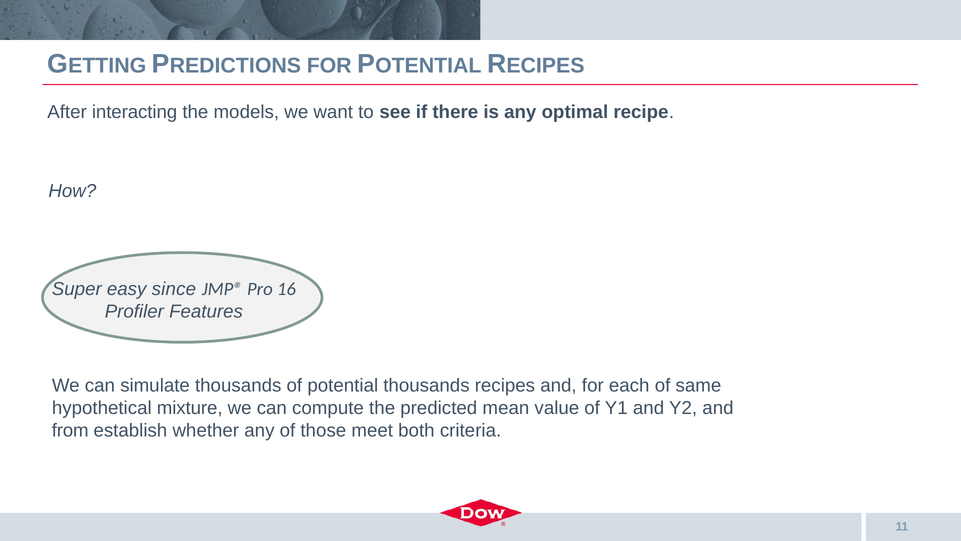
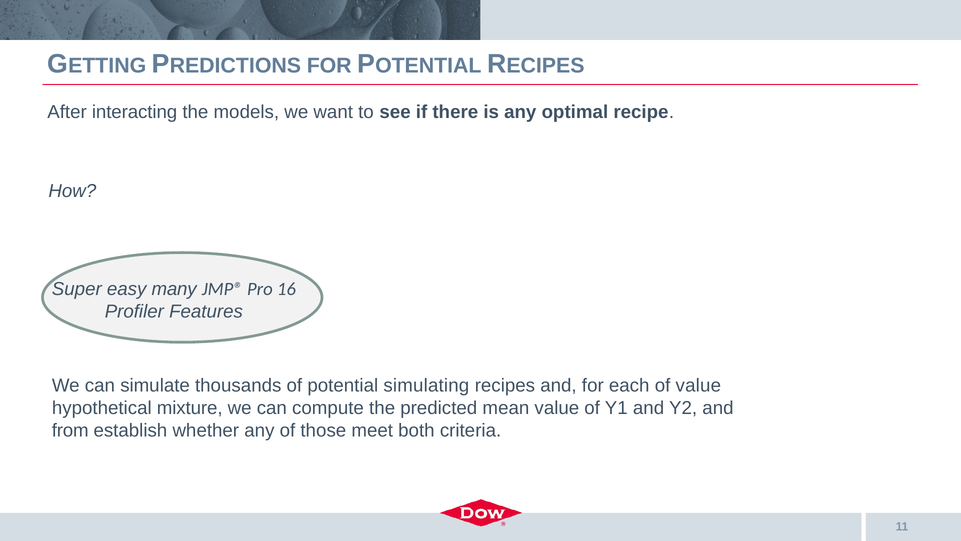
since: since -> many
potential thousands: thousands -> simulating
of same: same -> value
